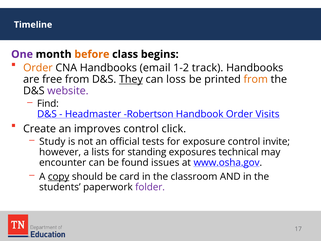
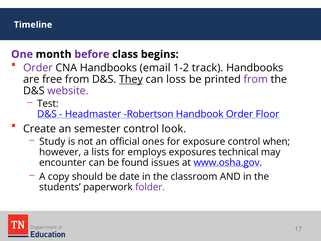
before colour: orange -> purple
Order at (38, 68) colour: orange -> purple
from at (256, 79) colour: orange -> purple
Find: Find -> Test
Visits: Visits -> Floor
improves: improves -> semester
click: click -> look
tests: tests -> ones
invite: invite -> when
standing: standing -> employs
copy underline: present -> none
card: card -> date
